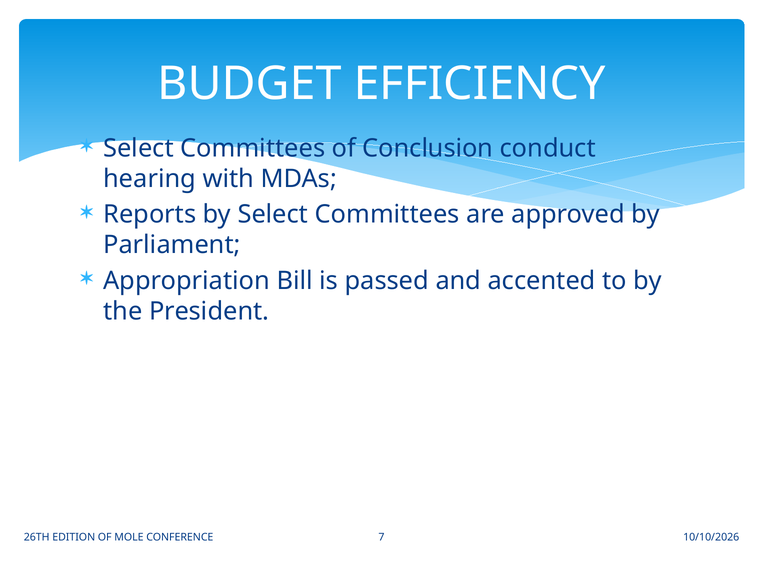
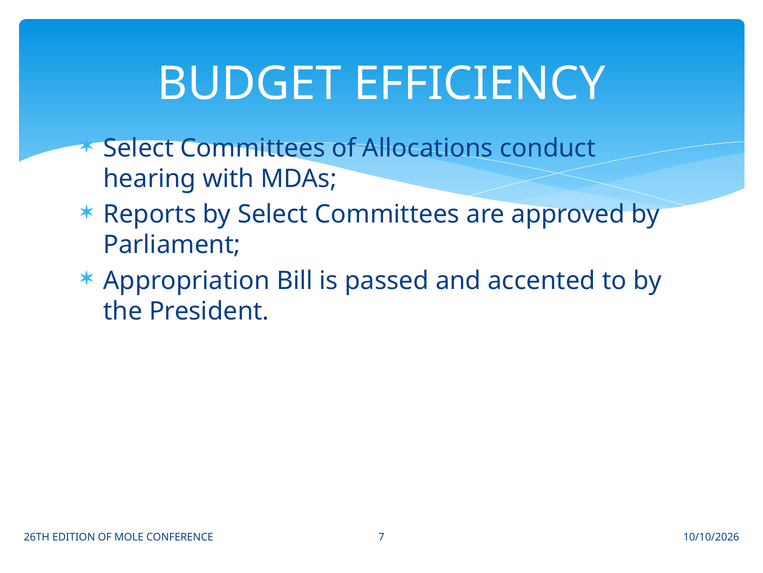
Conclusion: Conclusion -> Allocations
